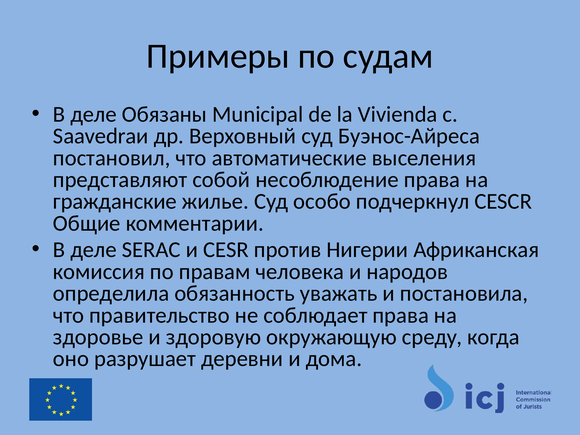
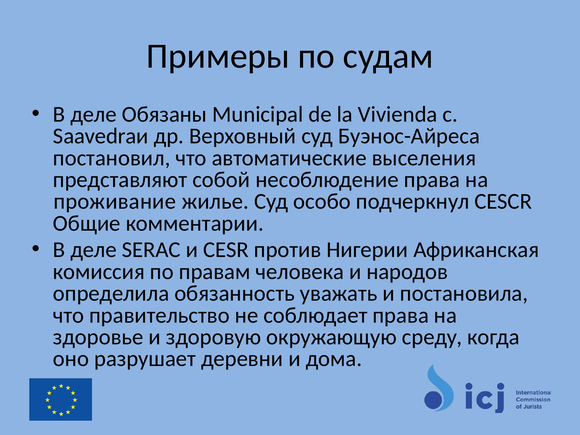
гражданские: гражданские -> проживание
